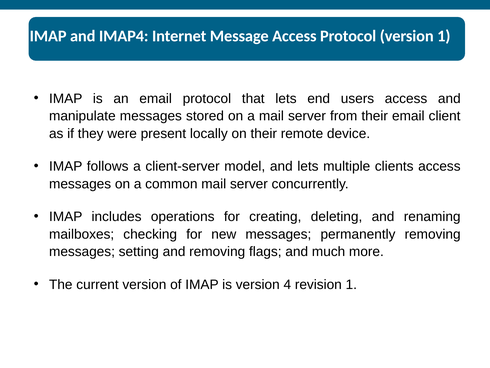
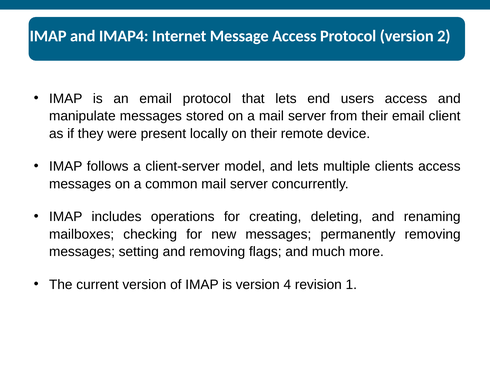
version 1: 1 -> 2
